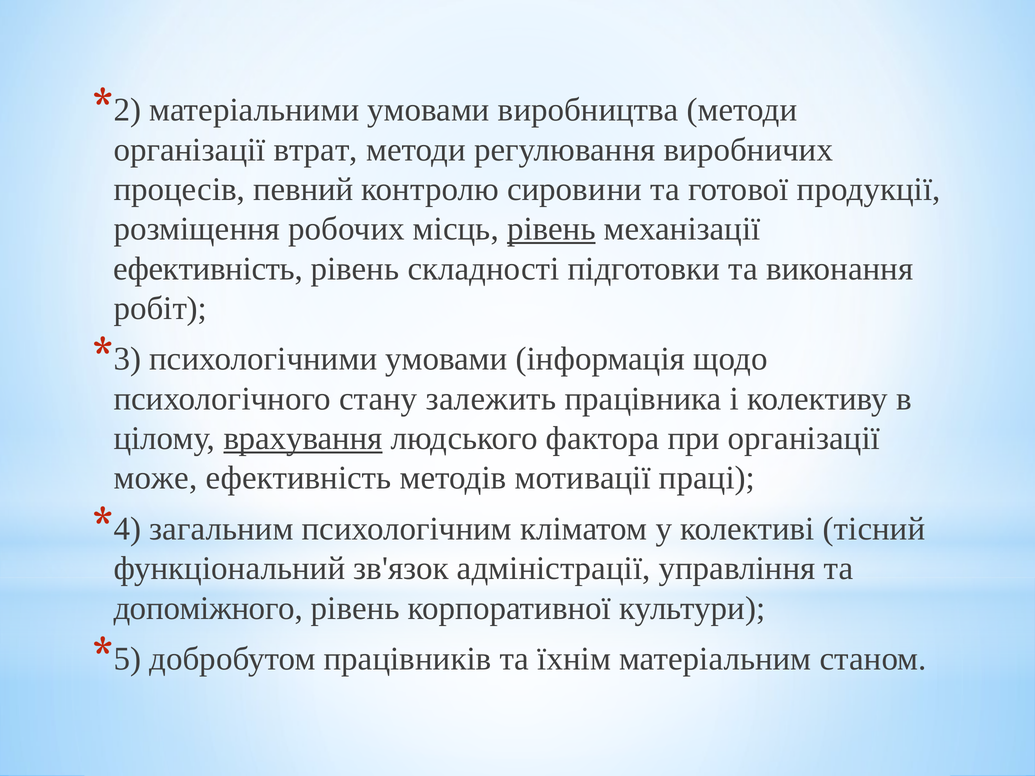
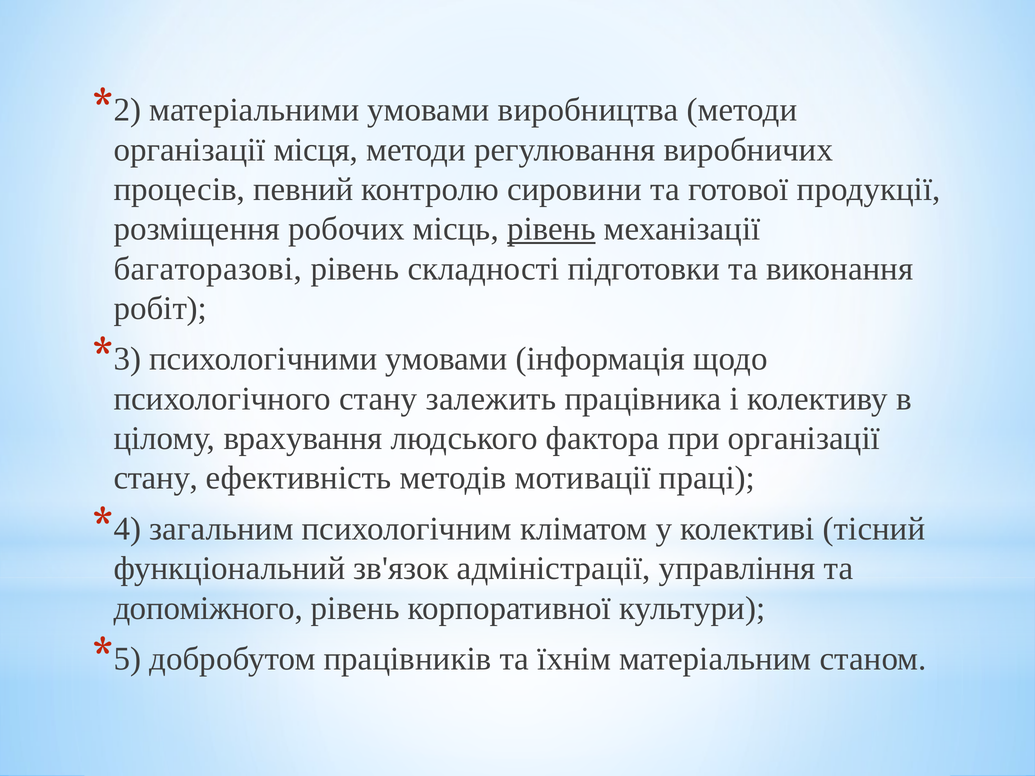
втрат: втрат -> місця
ефективність at (208, 269): ефективність -> багаторазові
врахування underline: present -> none
може at (156, 478): може -> стану
